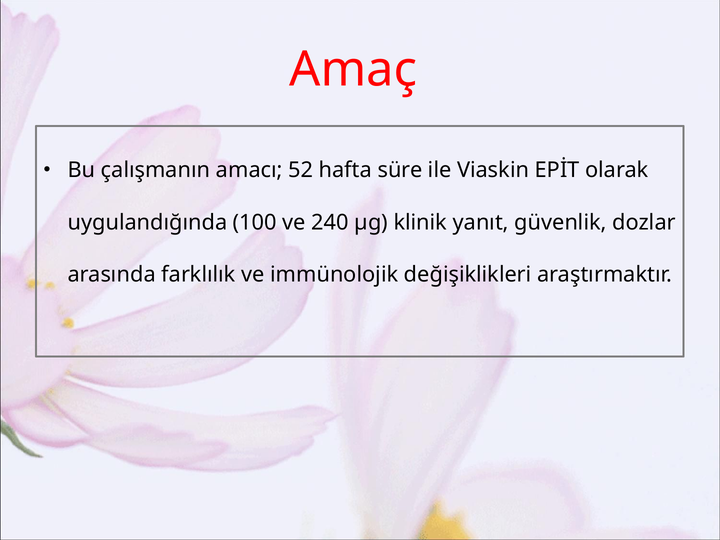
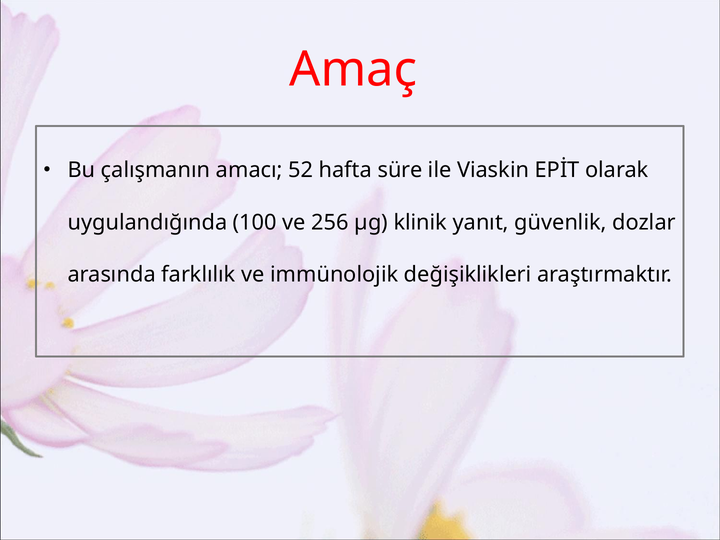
240: 240 -> 256
